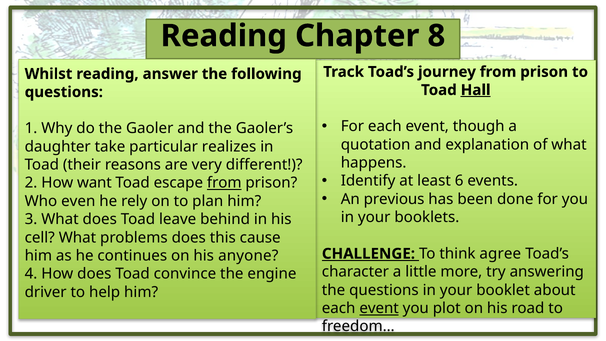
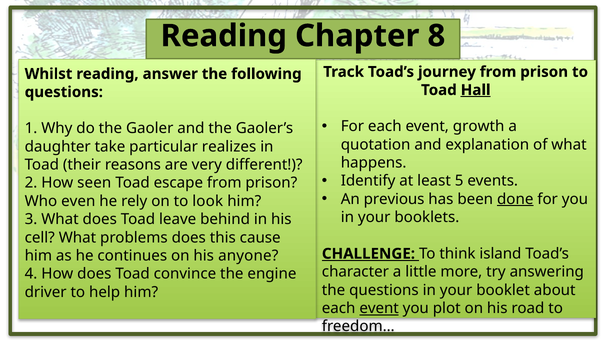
though: though -> growth
6: 6 -> 5
want: want -> seen
from at (224, 183) underline: present -> none
done underline: none -> present
plan: plan -> look
agree: agree -> island
